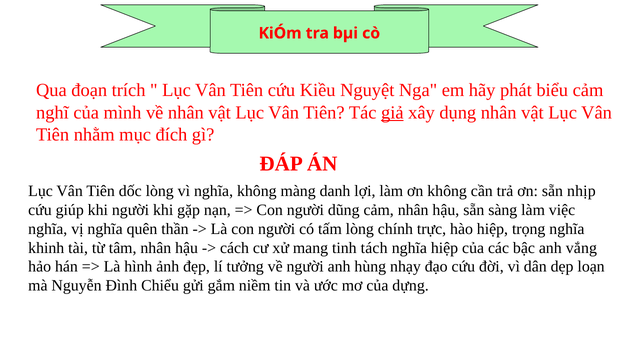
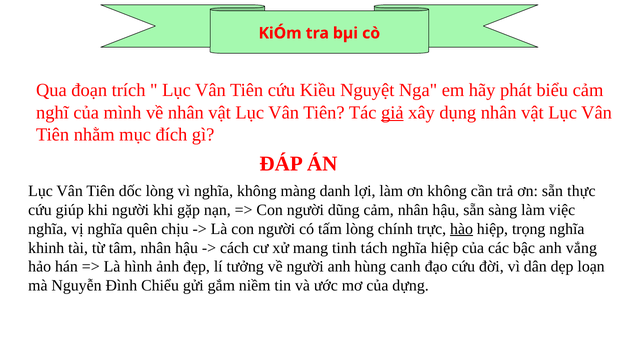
nhịp: nhịp -> thực
thần: thần -> chịu
hào underline: none -> present
nhạy: nhạy -> canh
